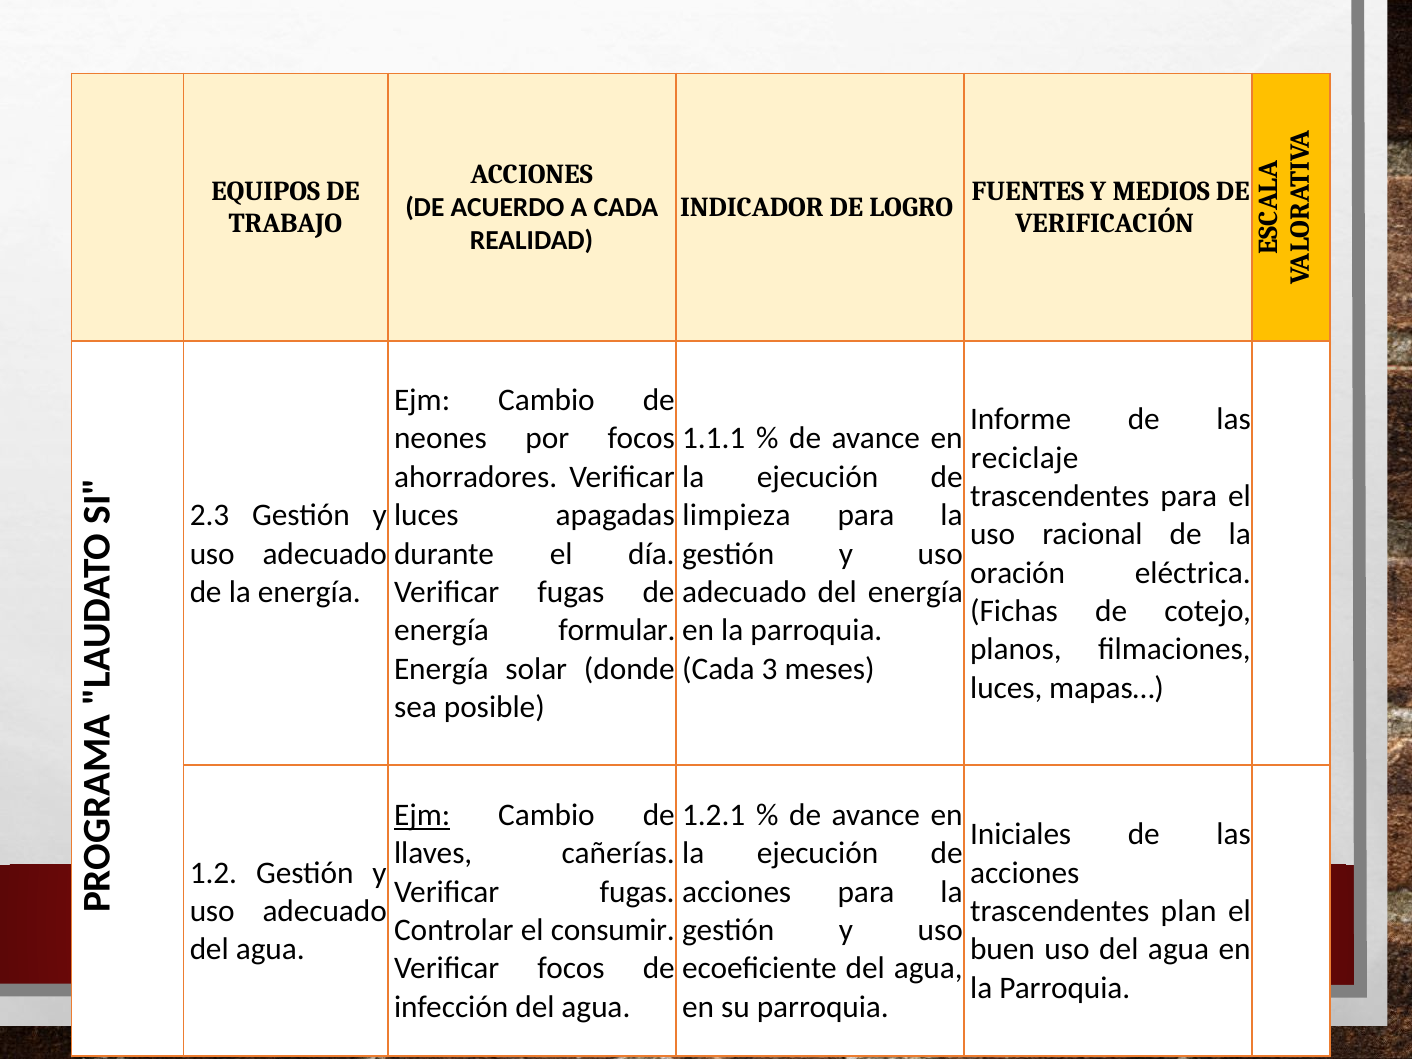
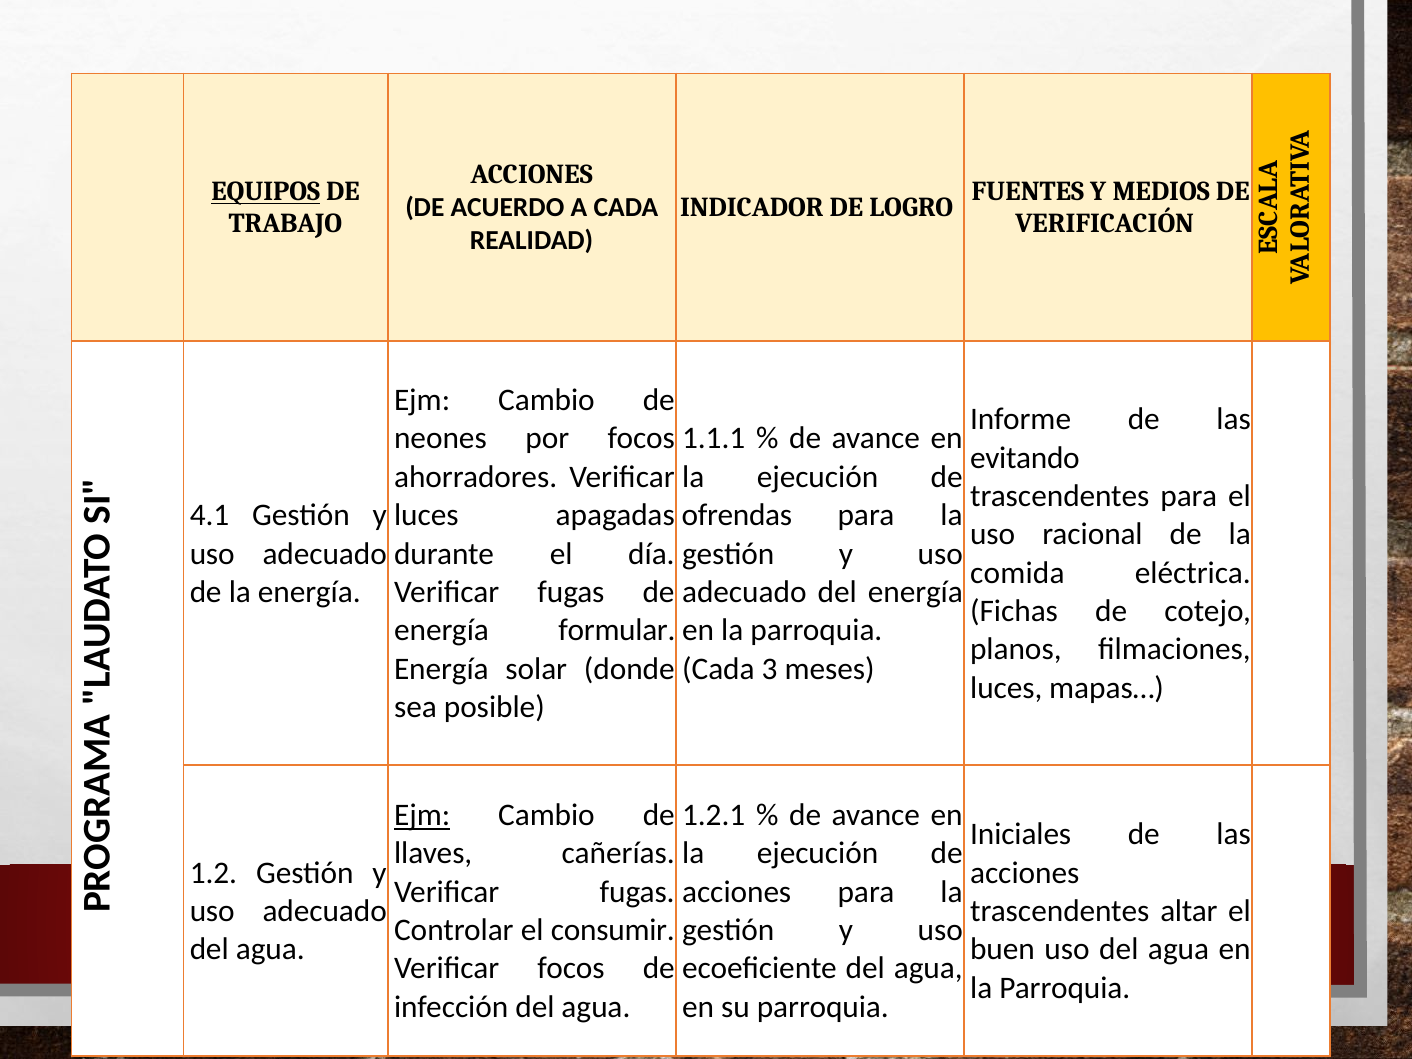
EQUIPOS underline: none -> present
reciclaje: reciclaje -> evitando
2.3: 2.3 -> 4.1
limpieza: limpieza -> ofrendas
oración: oración -> comida
plan: plan -> altar
